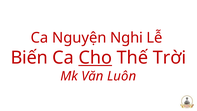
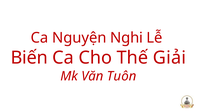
Cho underline: present -> none
Trời: Trời -> Giải
Luôn: Luôn -> Tuôn
